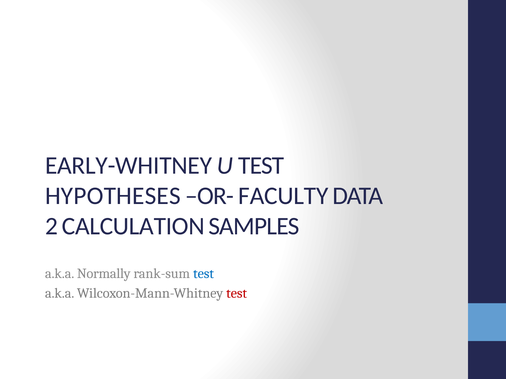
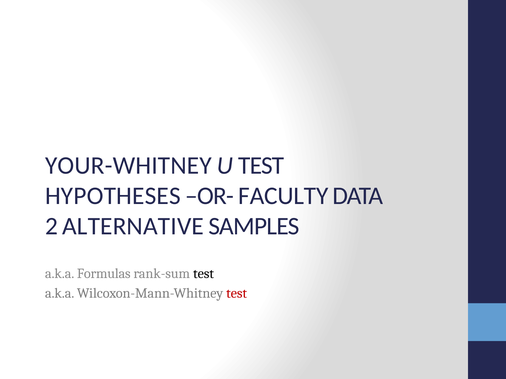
EARLY-WHITNEY: EARLY-WHITNEY -> YOUR-WHITNEY
CALCULATION: CALCULATION -> ALTERNATIVE
Normally: Normally -> Formulas
test at (204, 274) colour: blue -> black
